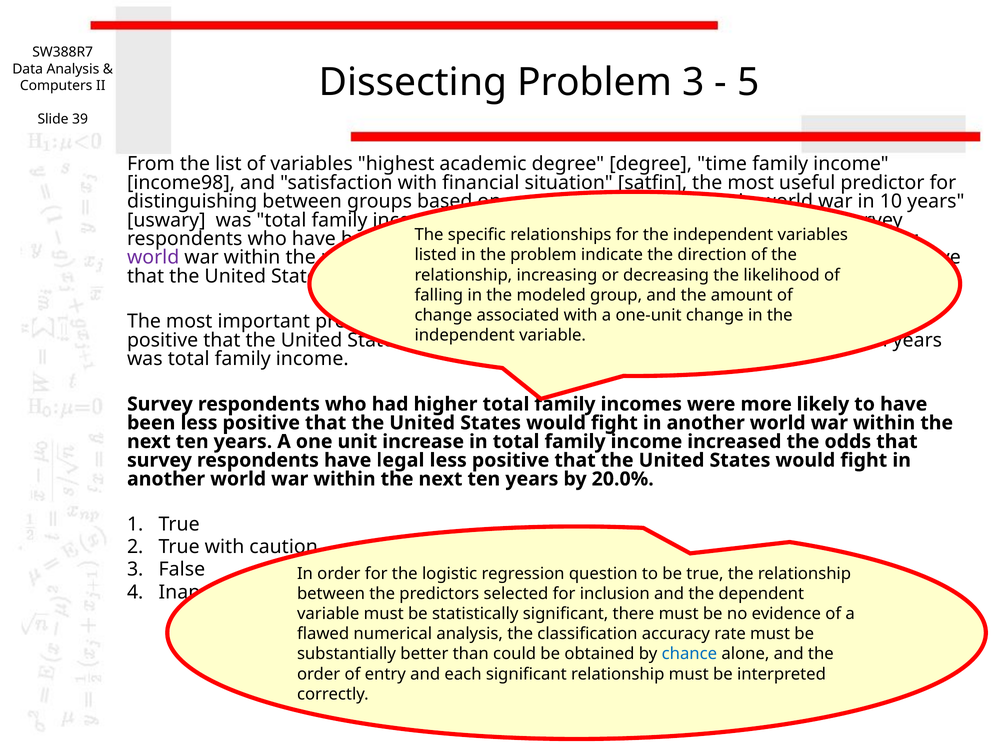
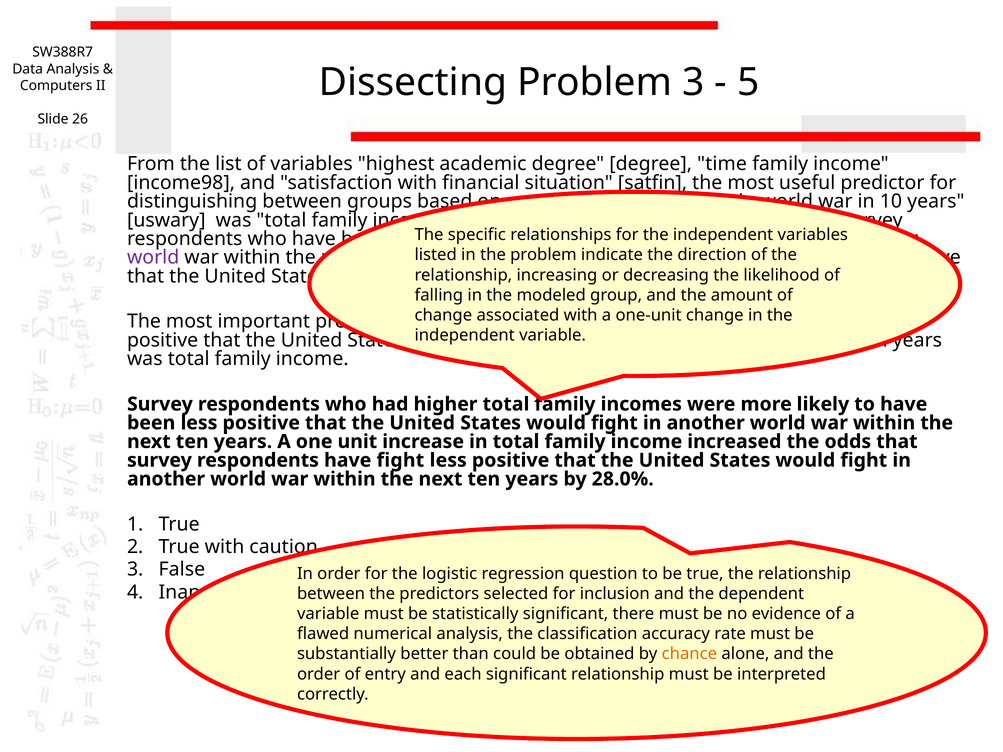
39: 39 -> 26
have legal: legal -> fight
20.0%: 20.0% -> 28.0%
chance colour: blue -> orange
